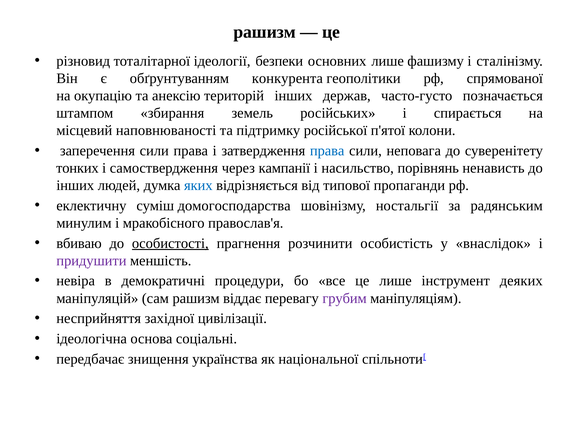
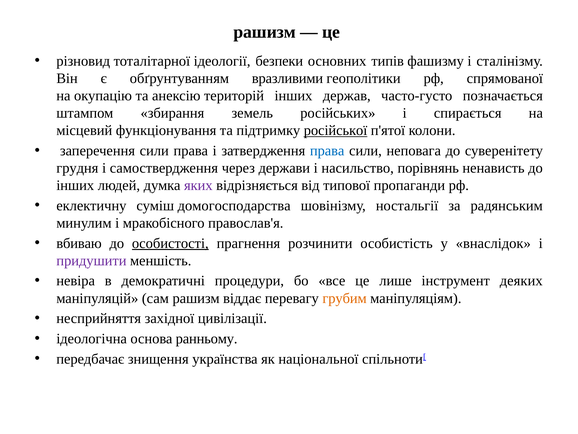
основних лише: лише -> типів
конкурента: конкурента -> вразливими
наповнюваності: наповнюваності -> функціонування
російської underline: none -> present
тонких: тонких -> грудня
кампанії: кампанії -> держави
яких colour: blue -> purple
грубим colour: purple -> orange
соціальні: соціальні -> ранньому
